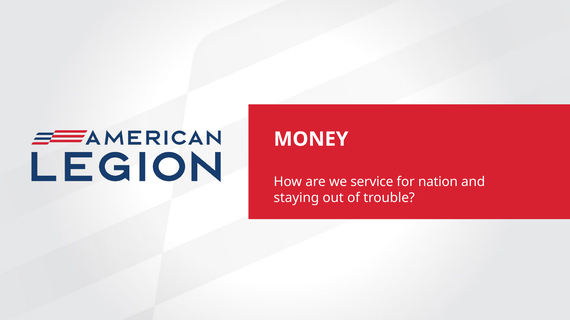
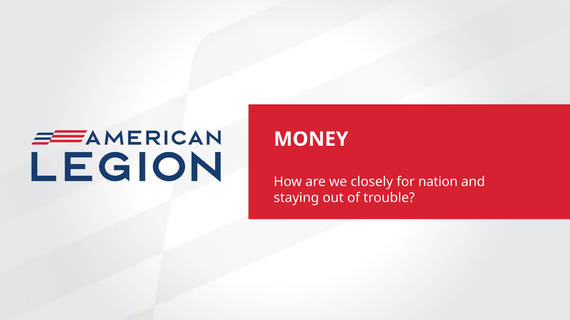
service: service -> closely
